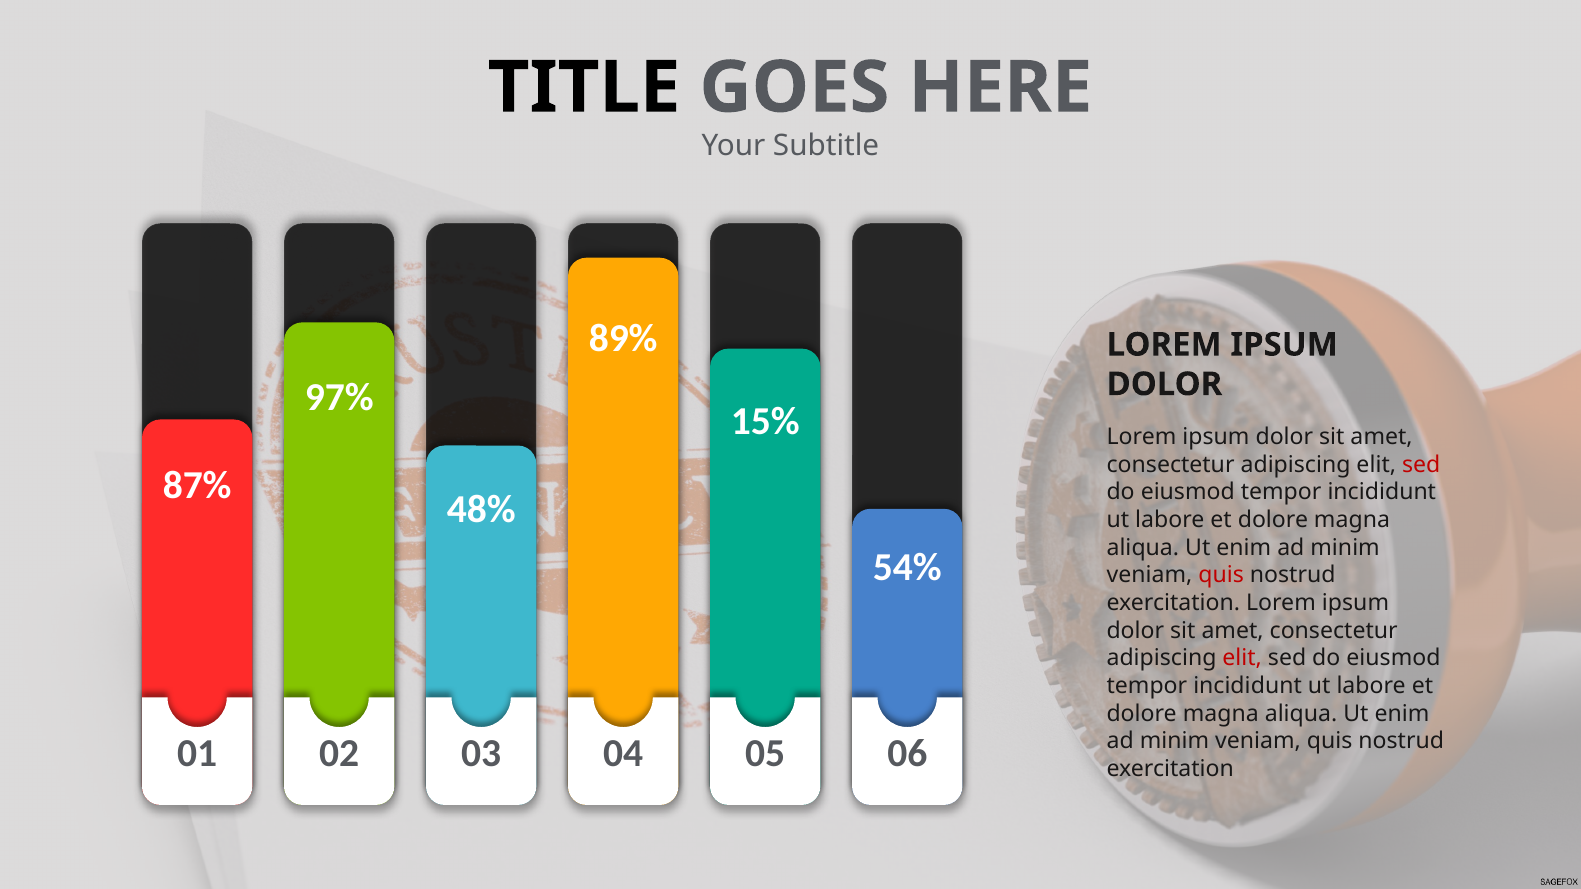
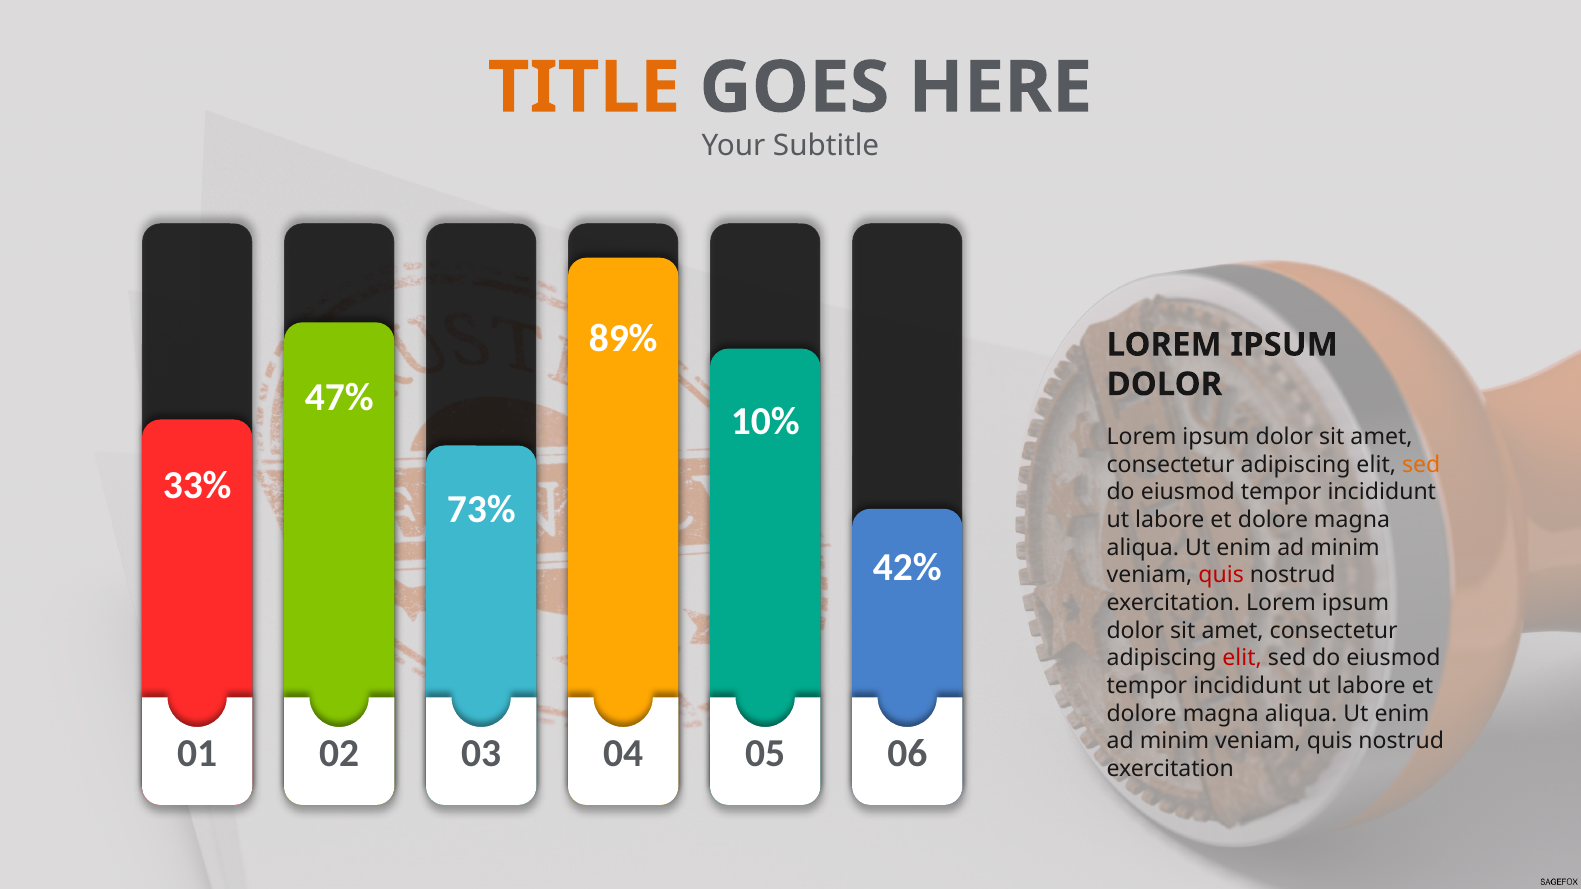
TITLE colour: black -> orange
97%: 97% -> 47%
15%: 15% -> 10%
sed at (1421, 465) colour: red -> orange
87%: 87% -> 33%
48%: 48% -> 73%
54%: 54% -> 42%
